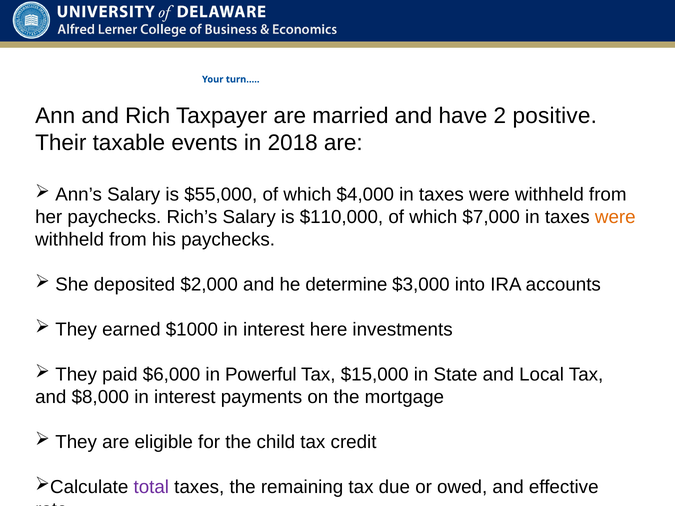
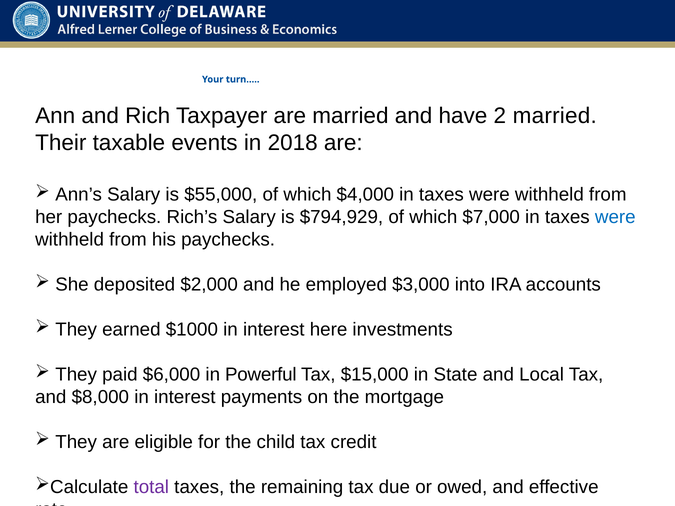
2 positive: positive -> married
$110,000: $110,000 -> $794,929
were at (615, 217) colour: orange -> blue
determine: determine -> employed
